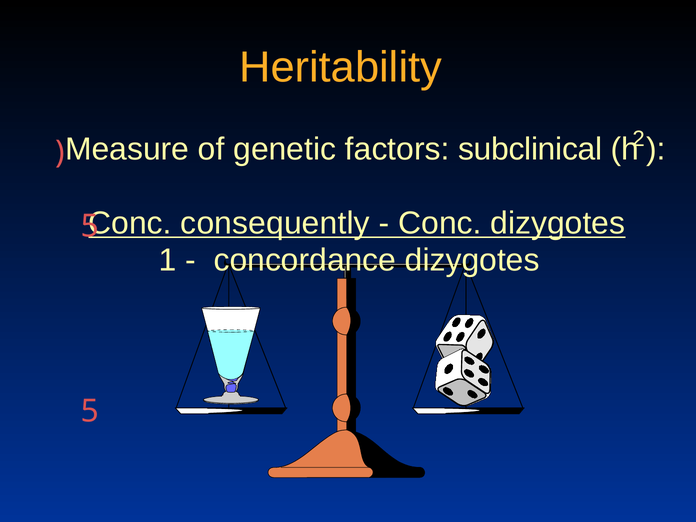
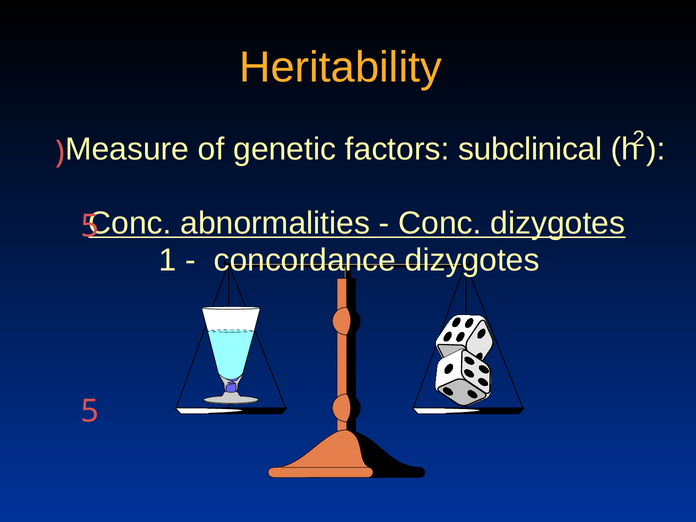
consequently: consequently -> abnormalities
